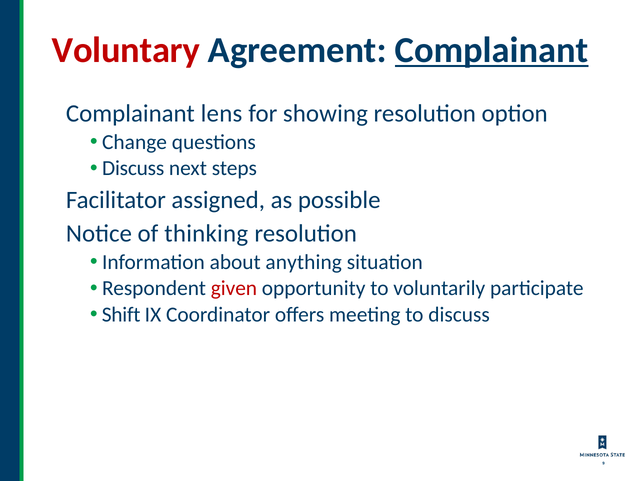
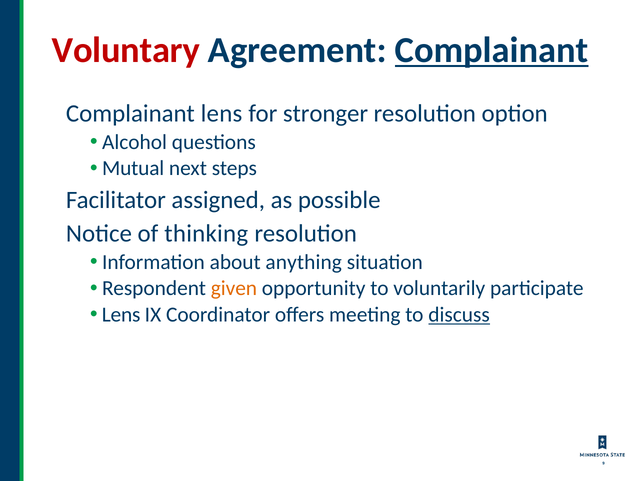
showing: showing -> stronger
Change: Change -> Alcohol
Discuss at (133, 168): Discuss -> Mutual
given colour: red -> orange
Shift at (121, 315): Shift -> Lens
discuss at (459, 315) underline: none -> present
